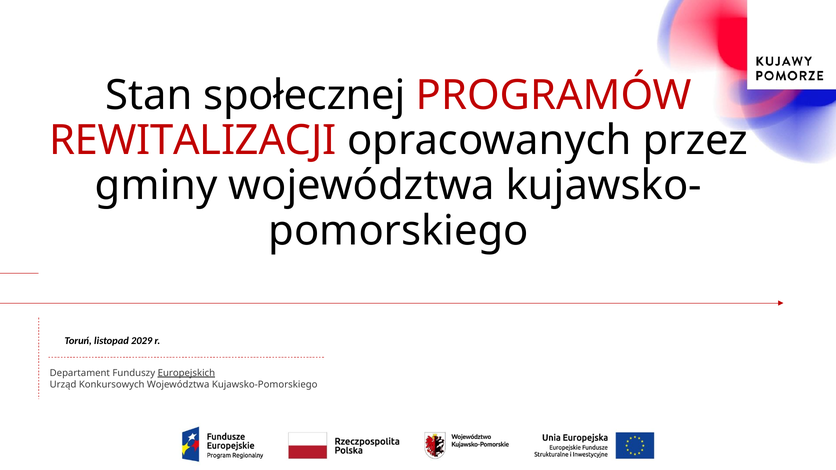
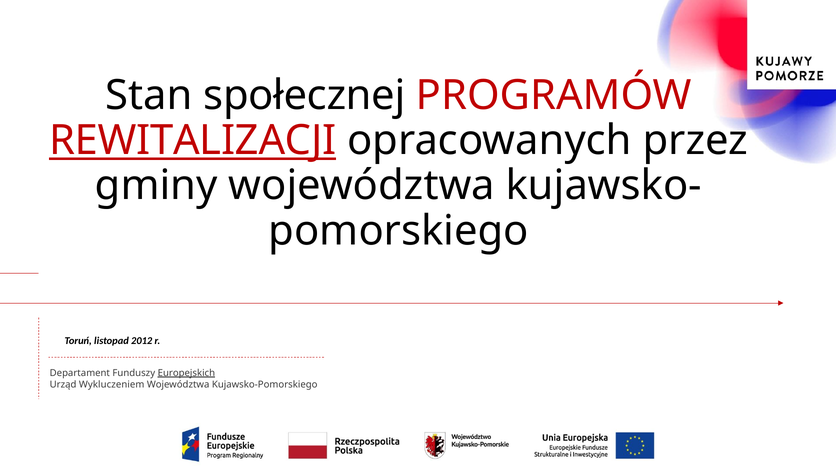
REWITALIZACJI underline: none -> present
2029: 2029 -> 2012
Konkursowych: Konkursowych -> Wykluczeniem
